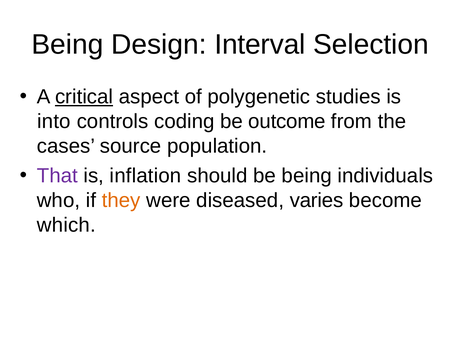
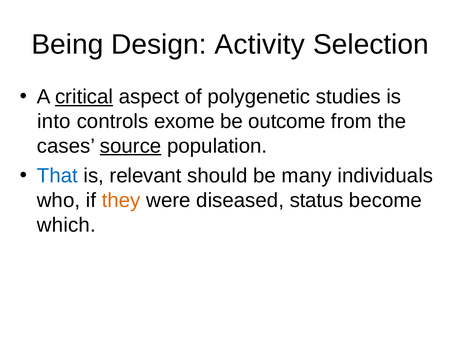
Interval: Interval -> Activity
coding: coding -> exome
source underline: none -> present
That colour: purple -> blue
inflation: inflation -> relevant
be being: being -> many
varies: varies -> status
